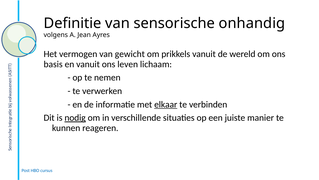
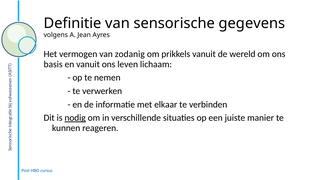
onhandig: onhandig -> gegevens
gewicht: gewicht -> zodanig
elkaar underline: present -> none
